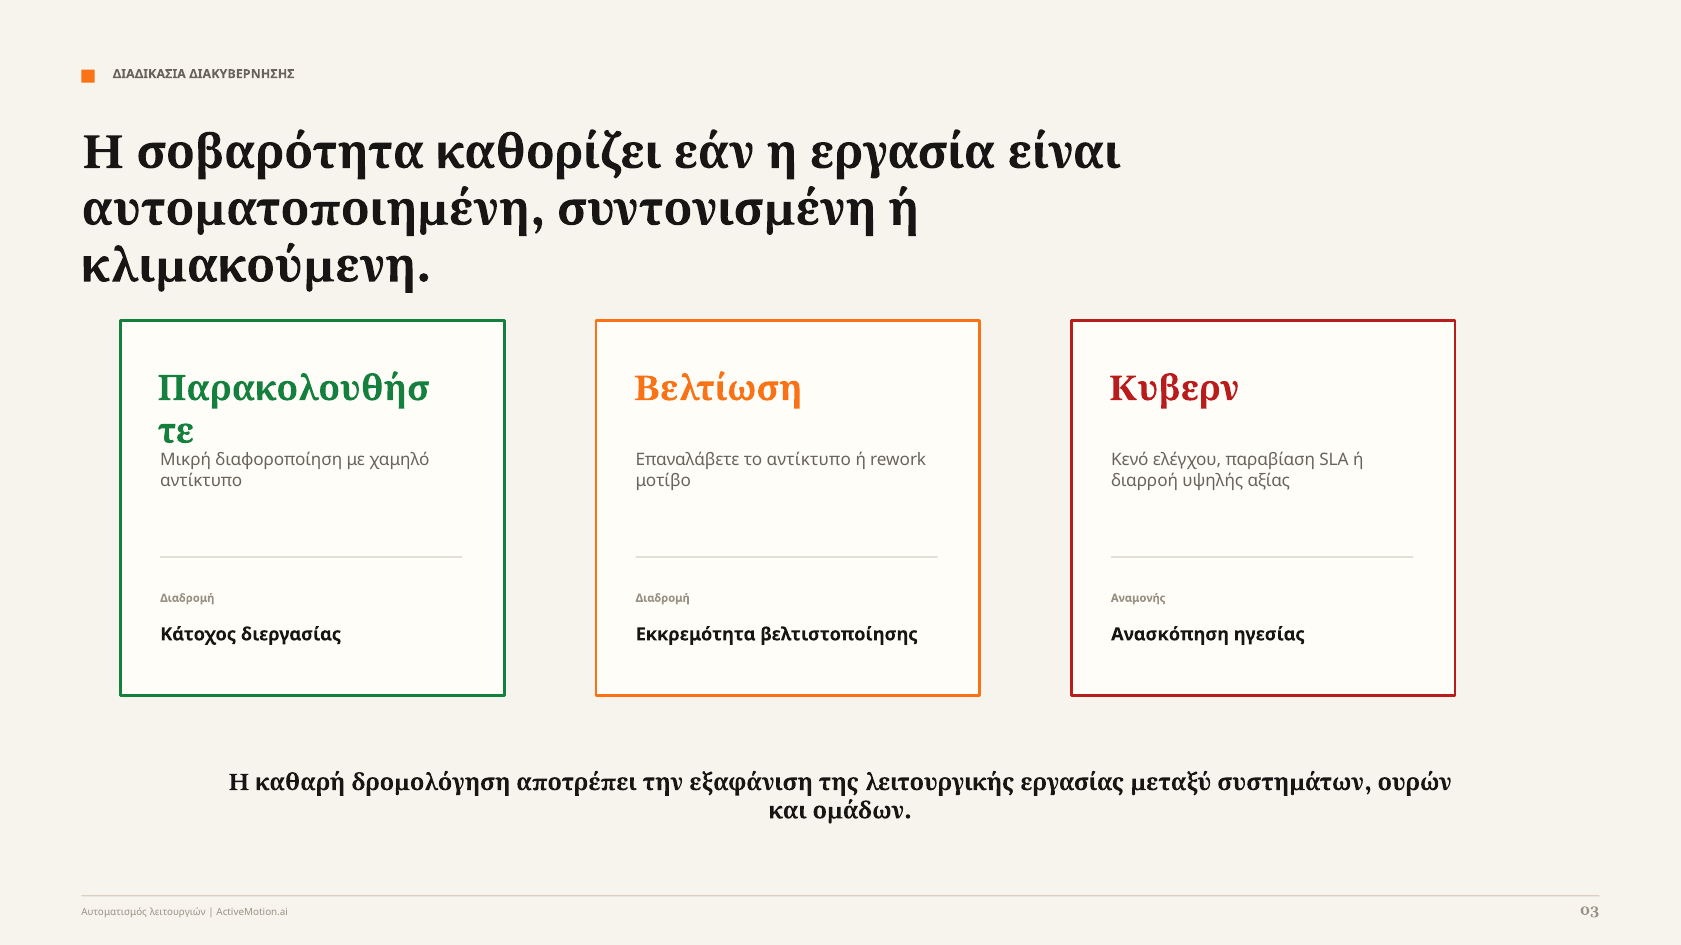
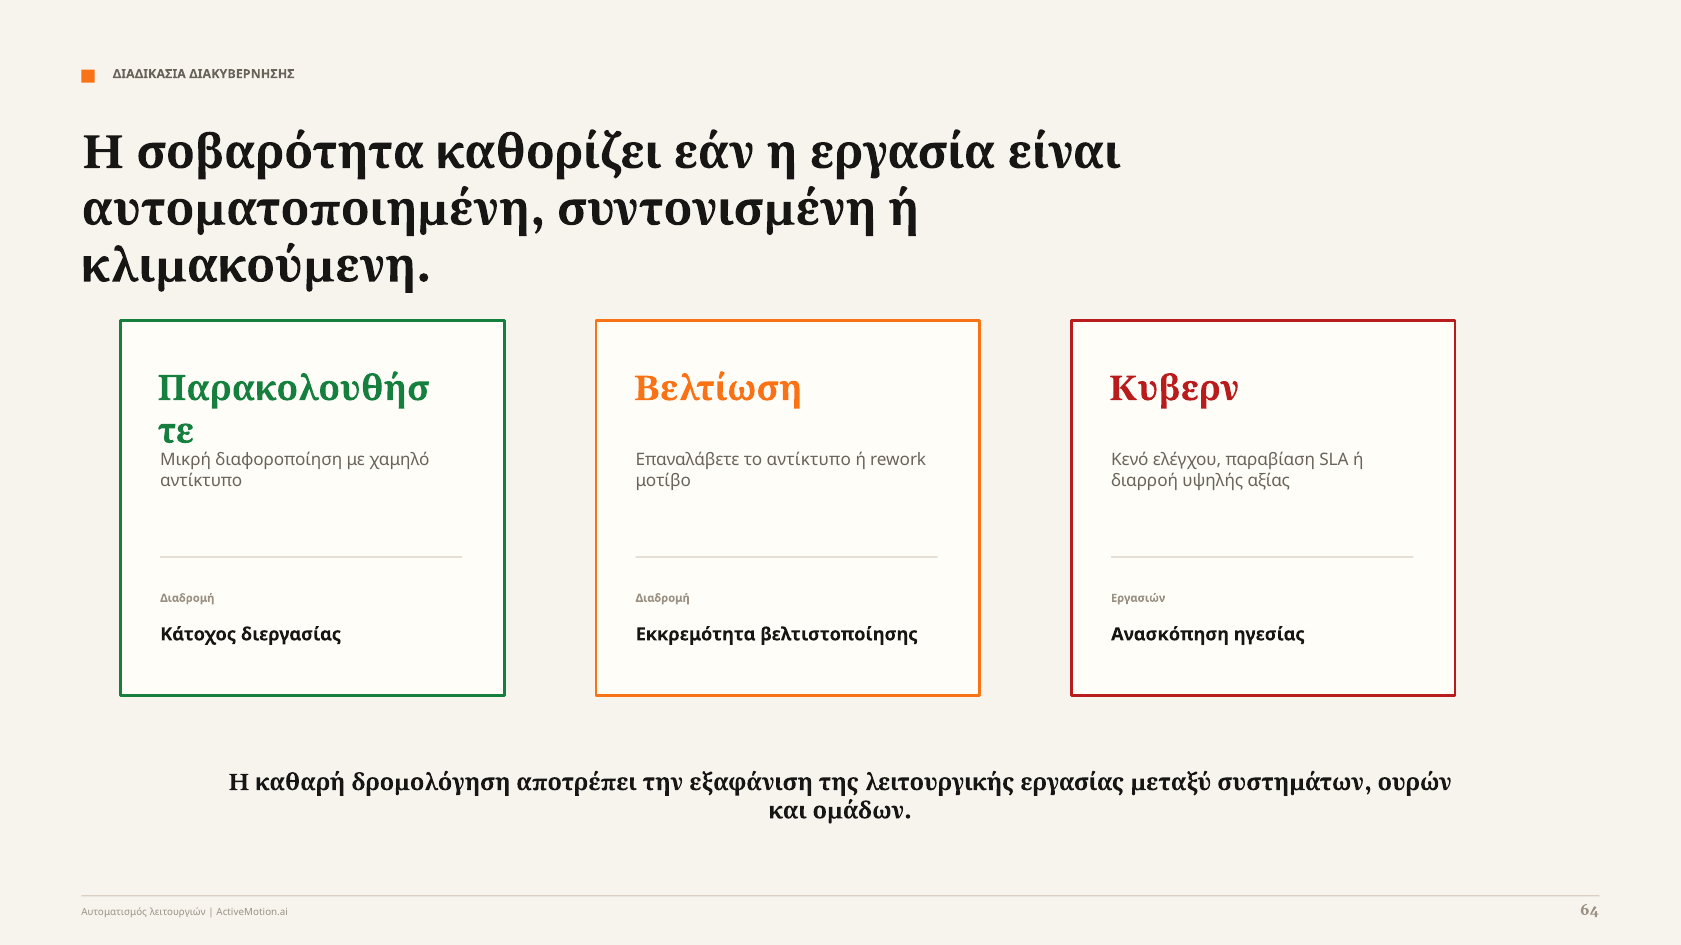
Αναμονής: Αναμονής -> Εργασιών
03: 03 -> 64
